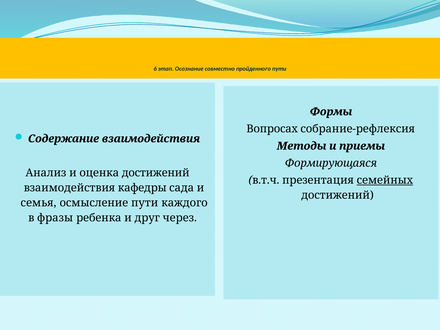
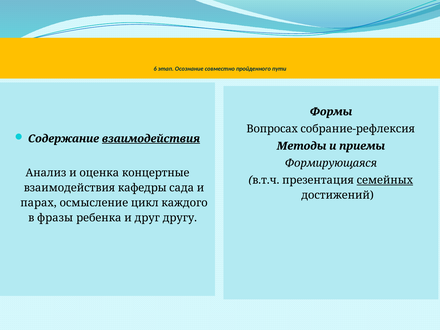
взаимодействия at (151, 139) underline: none -> present
оценка достижений: достижений -> концертные
семья: семья -> парах
осмысление пути: пути -> цикл
через: через -> другу
